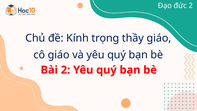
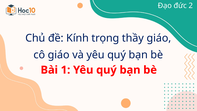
Bài 2: 2 -> 1
